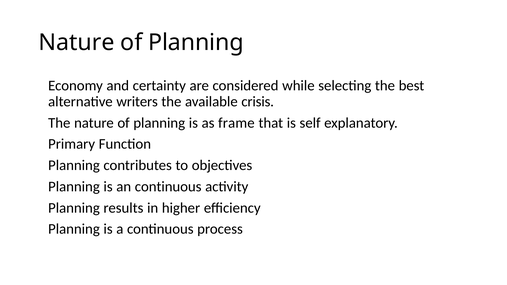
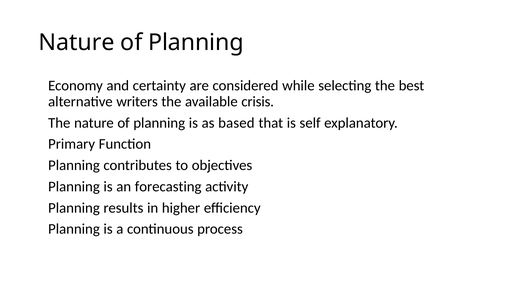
frame: frame -> based
an continuous: continuous -> forecasting
